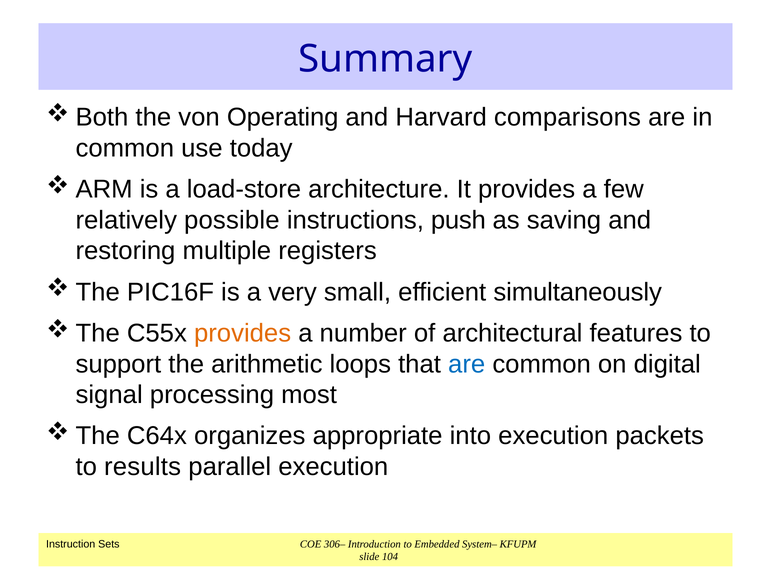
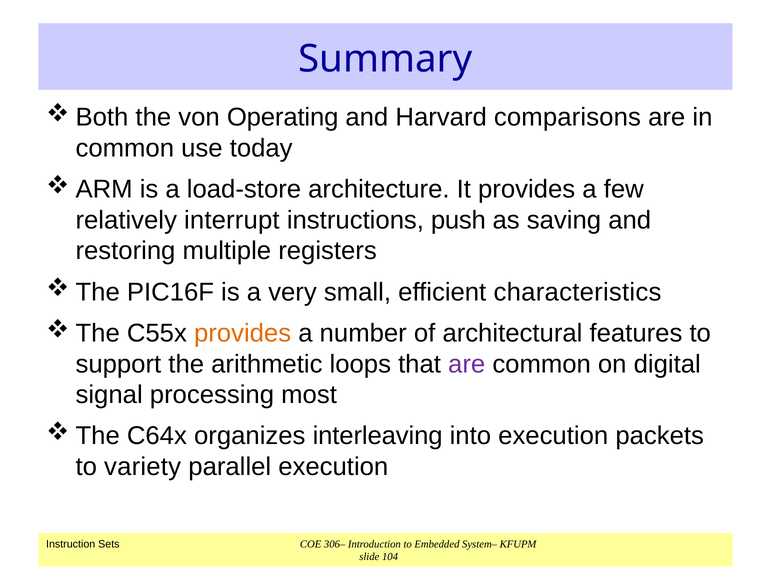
possible: possible -> interrupt
simultaneously: simultaneously -> characteristics
are at (467, 364) colour: blue -> purple
appropriate: appropriate -> interleaving
results: results -> variety
